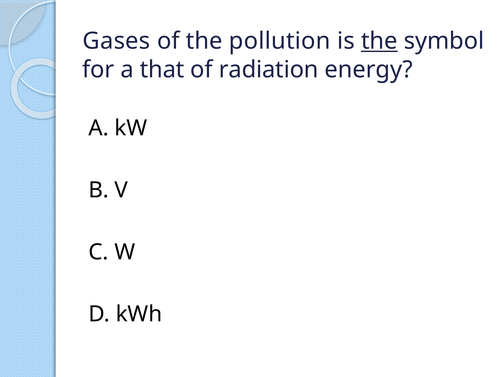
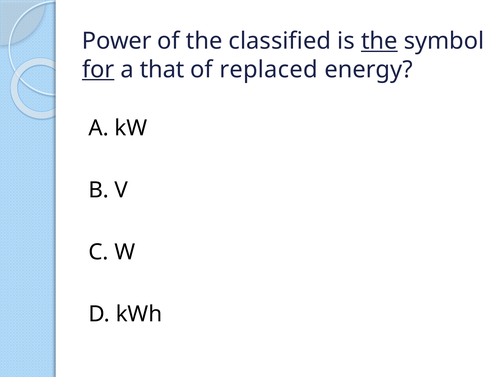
Gases: Gases -> Power
pollution: pollution -> classified
for underline: none -> present
radiation: radiation -> replaced
